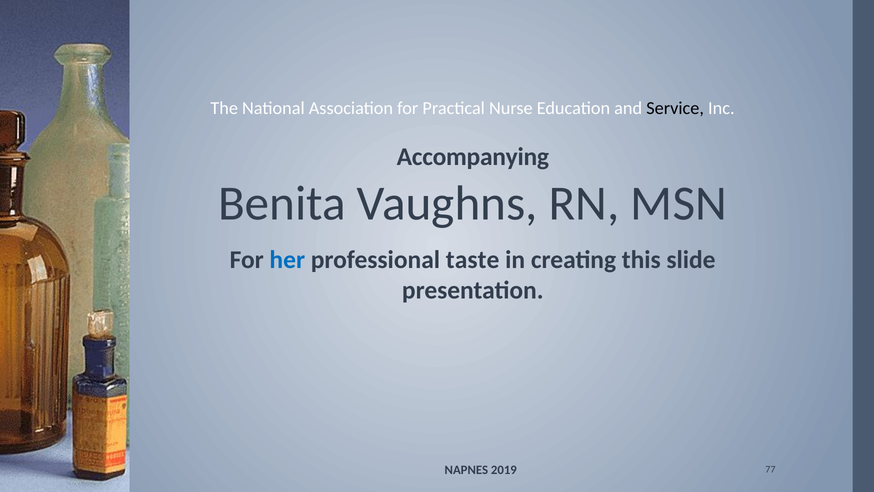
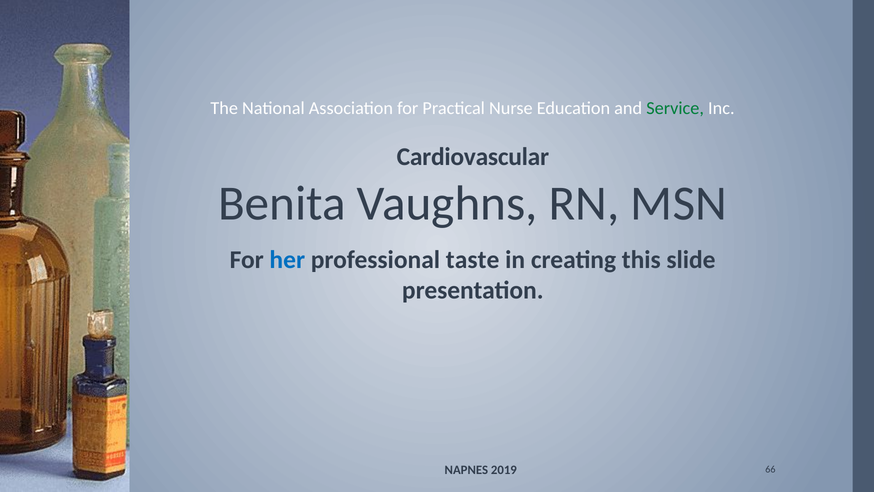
Service colour: black -> green
Accompanying: Accompanying -> Cardiovascular
77: 77 -> 66
